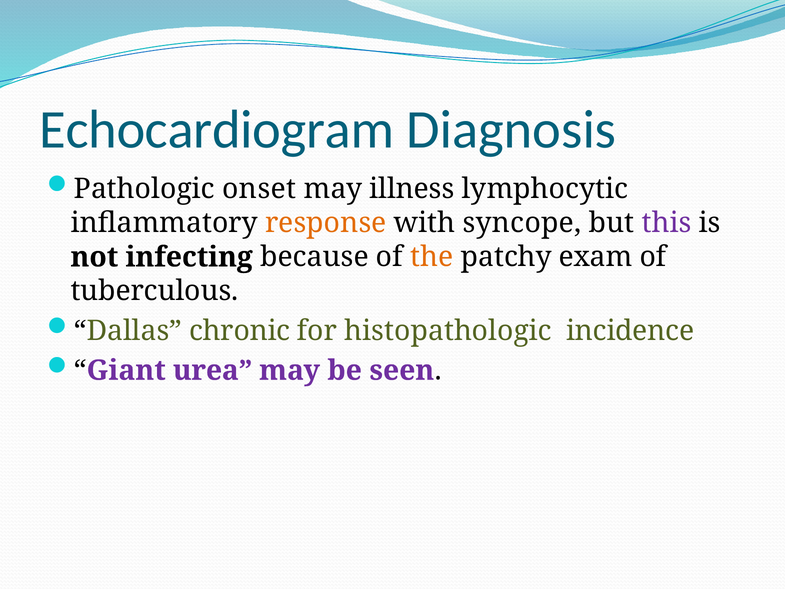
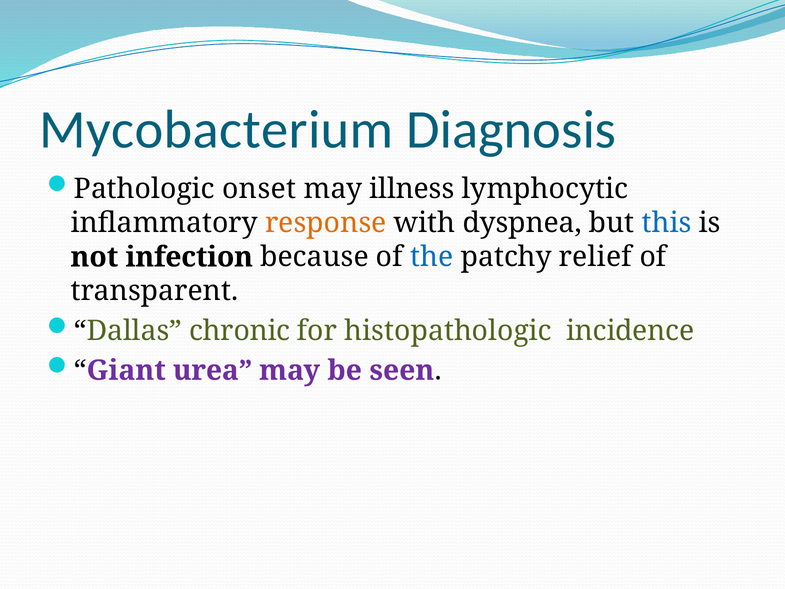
Echocardiogram: Echocardiogram -> Mycobacterium
syncope: syncope -> dyspnea
this colour: purple -> blue
infecting: infecting -> infection
the colour: orange -> blue
exam: exam -> relief
tuberculous: tuberculous -> transparent
